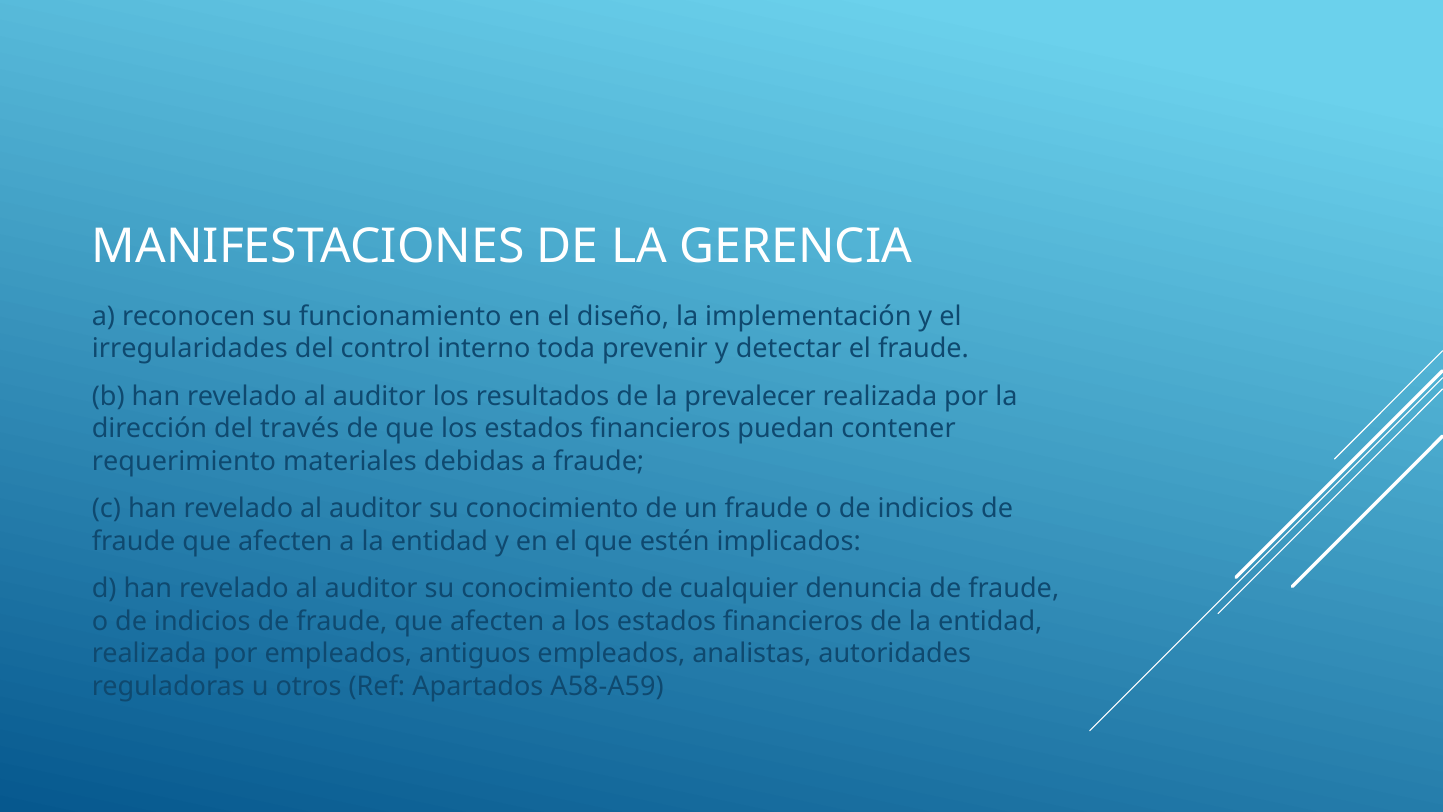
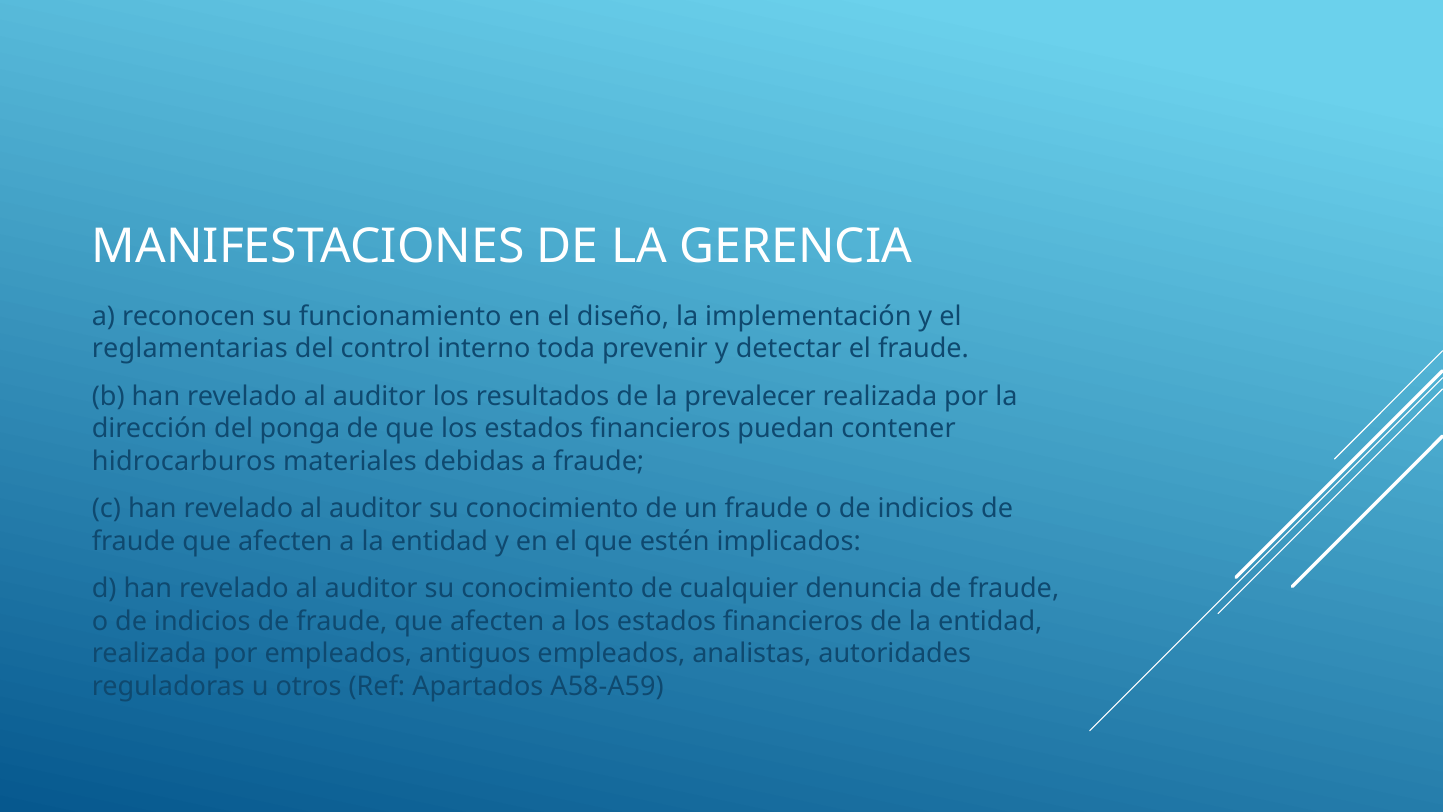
irregularidades: irregularidades -> reglamentarias
través: través -> ponga
requerimiento: requerimiento -> hidrocarburos
